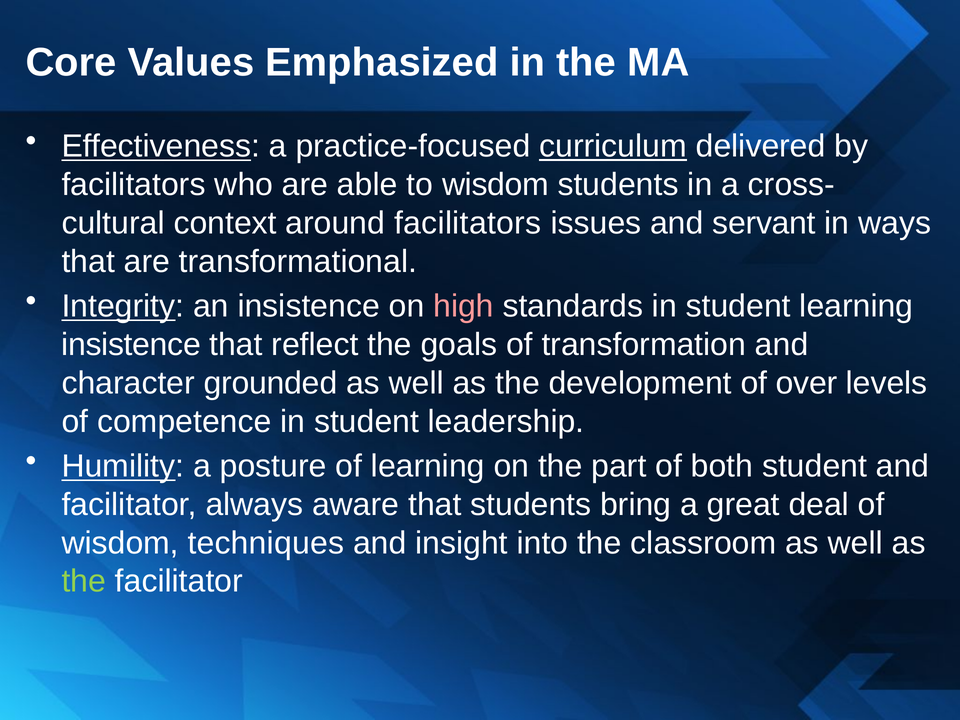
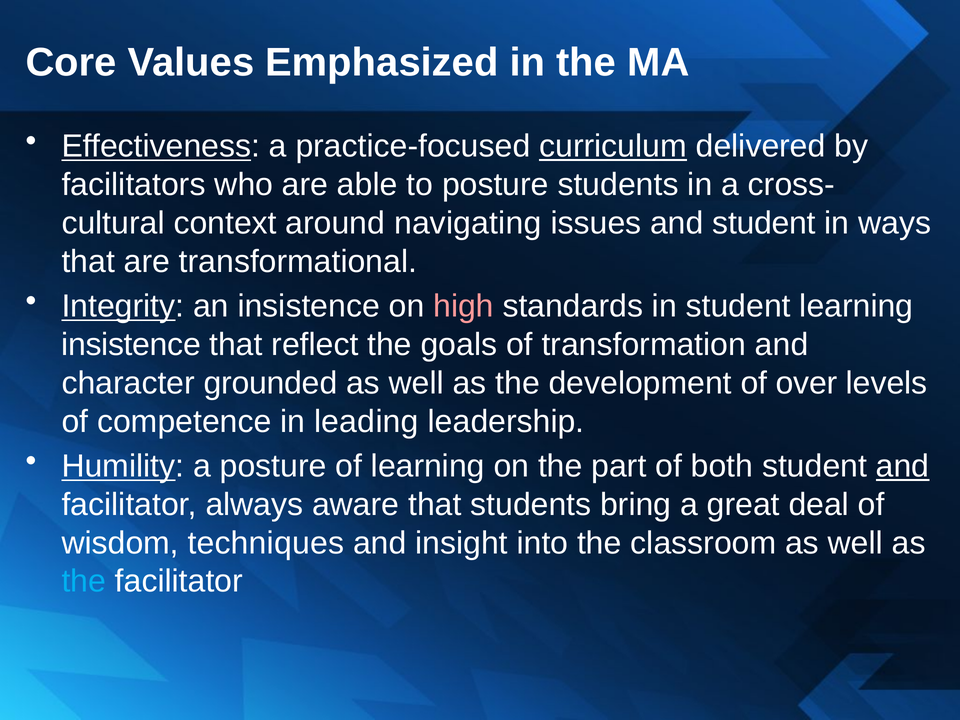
to wisdom: wisdom -> posture
around facilitators: facilitators -> navigating
and servant: servant -> student
competence in student: student -> leading
and at (903, 466) underline: none -> present
the at (84, 581) colour: light green -> light blue
